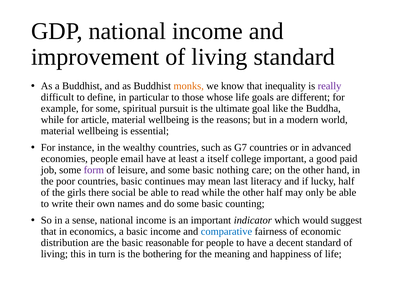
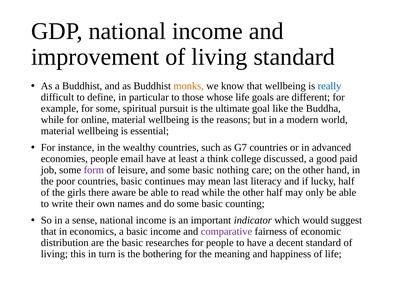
that inequality: inequality -> wellbeing
really colour: purple -> blue
article: article -> online
itself: itself -> think
college important: important -> discussed
social: social -> aware
comparative colour: blue -> purple
reasonable: reasonable -> researches
